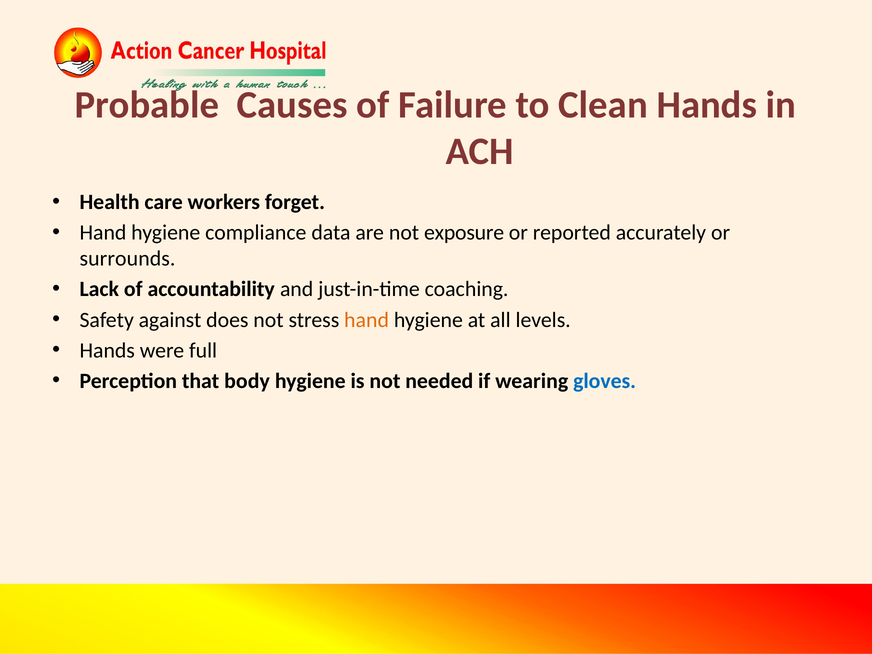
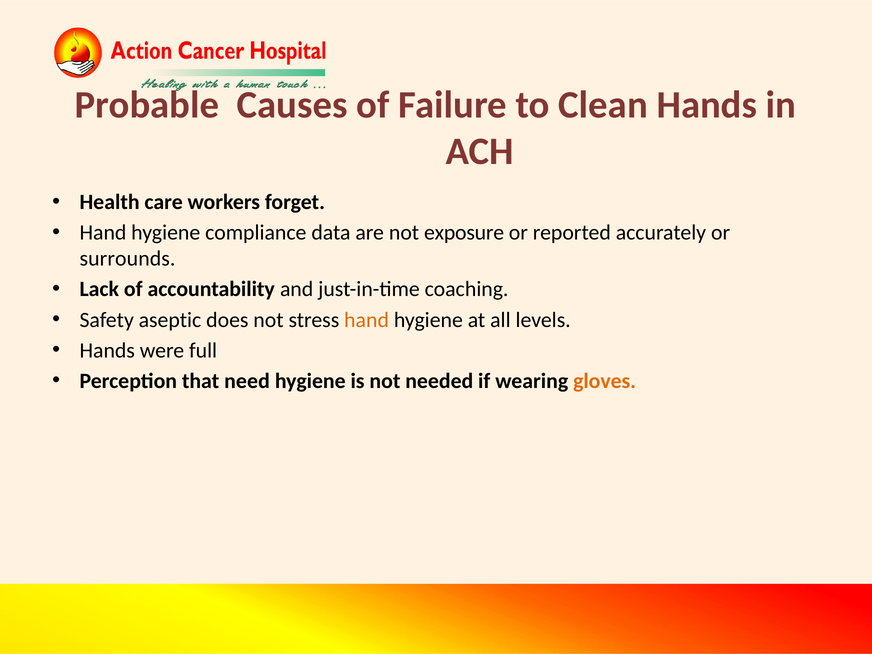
against: against -> aseptic
body: body -> need
gloves colour: blue -> orange
